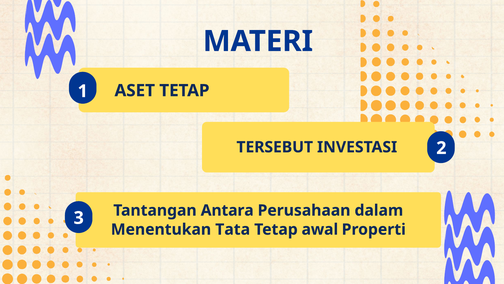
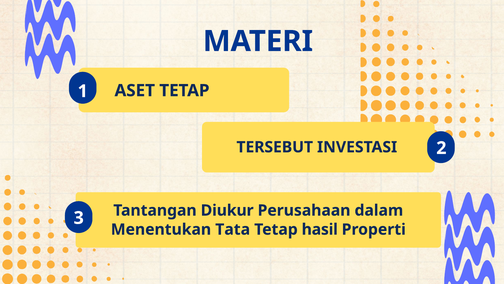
Antara: Antara -> Diukur
awal: awal -> hasil
